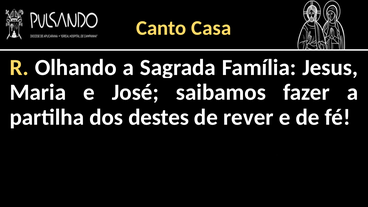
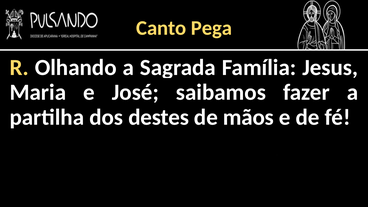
Casa: Casa -> Pega
rever: rever -> mãos
